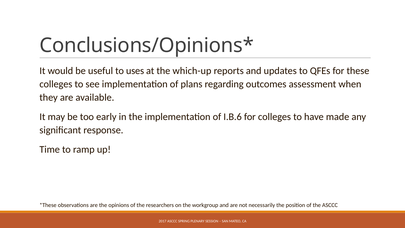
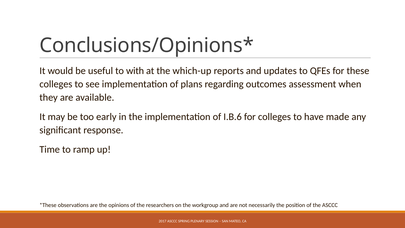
uses: uses -> with
